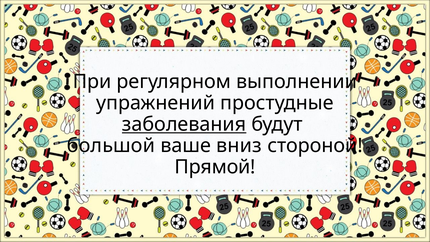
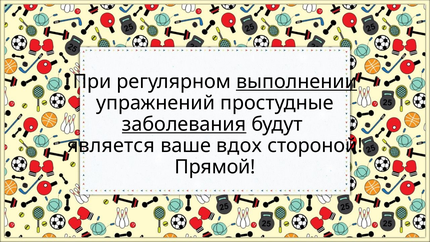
выполнении underline: none -> present
большой: большой -> является
вниз: вниз -> вдох
